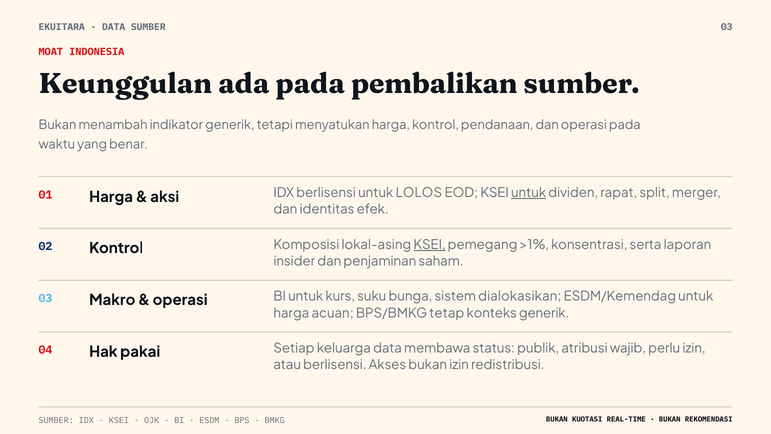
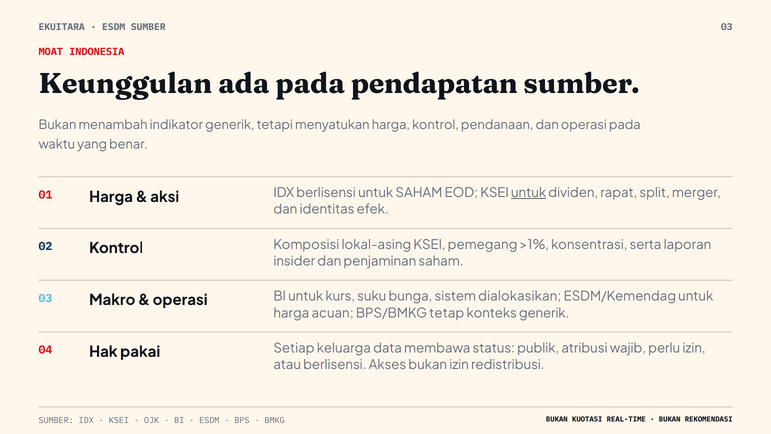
DATA at (114, 27): DATA -> ESDM
pembalikan: pembalikan -> pendapatan
untuk LOLOS: LOLOS -> SAHAM
KSEI at (429, 245) underline: present -> none
